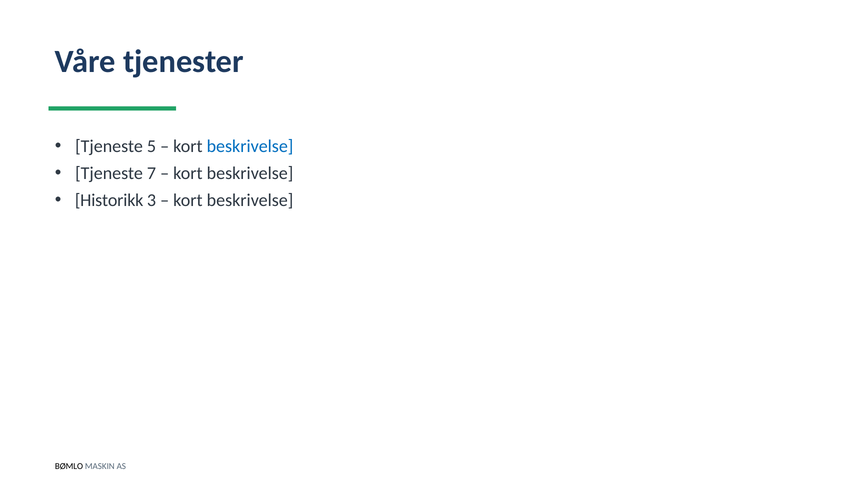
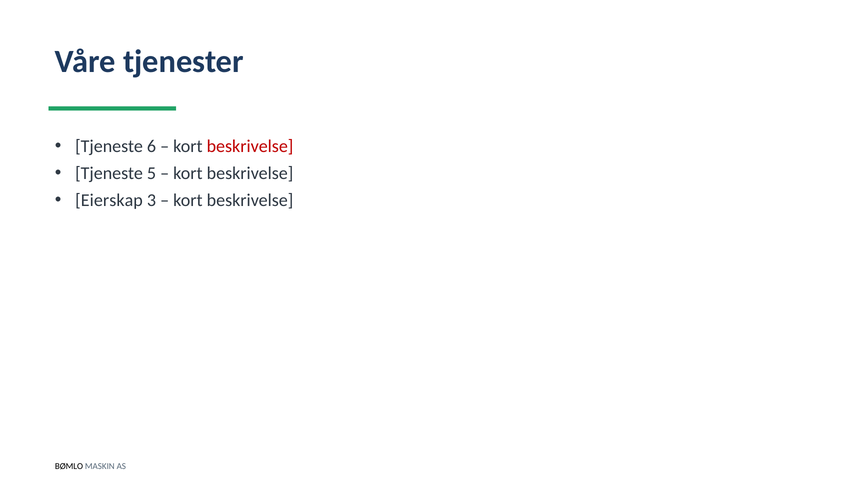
5: 5 -> 6
beskrivelse at (250, 146) colour: blue -> red
7: 7 -> 5
Historikk: Historikk -> Eierskap
